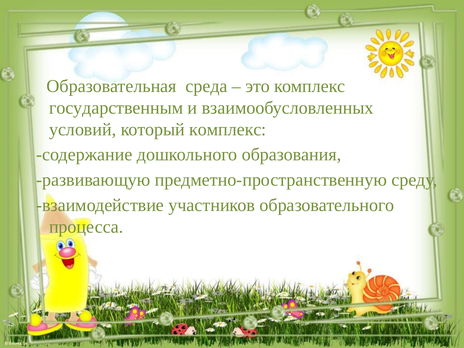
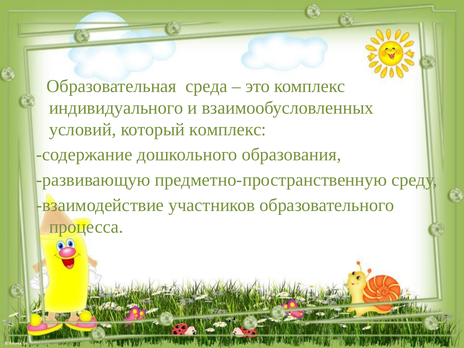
государственным: государственным -> индивидуального
